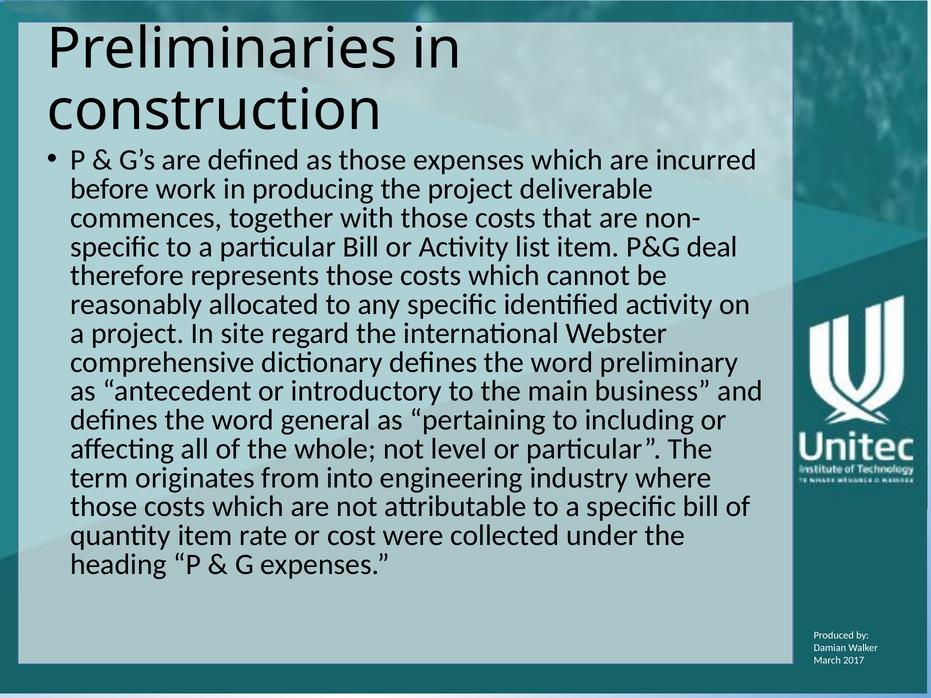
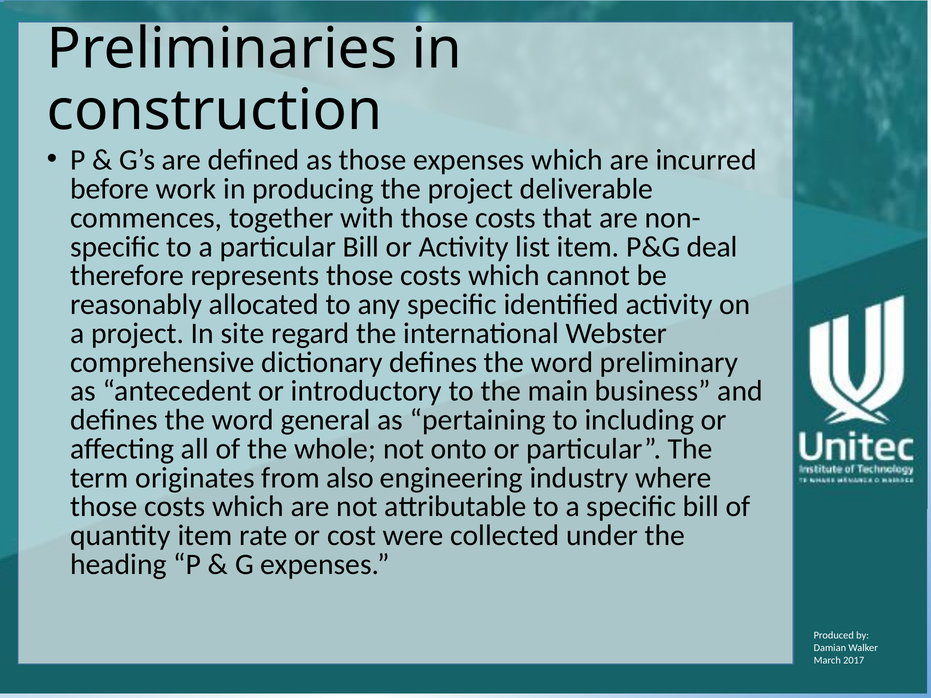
level: level -> onto
into: into -> also
